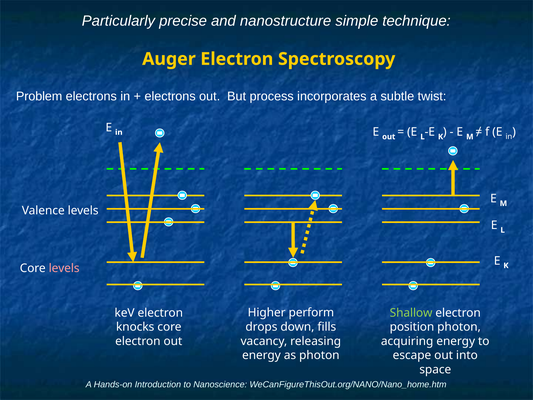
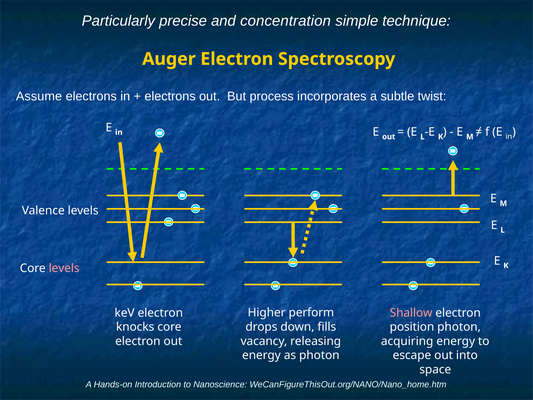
nanostructure: nanostructure -> concentration
Problem: Problem -> Assume
Shallow colour: light green -> pink
